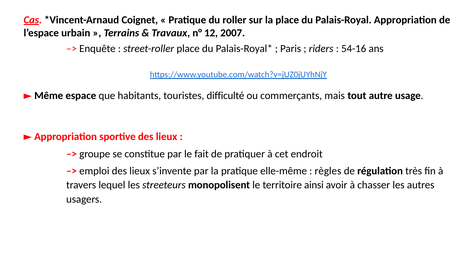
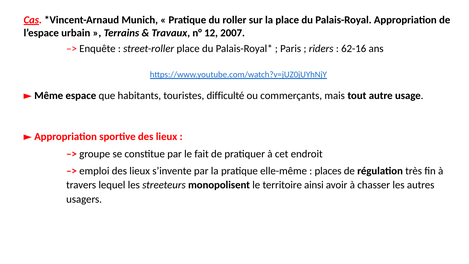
Coignet: Coignet -> Munich
54-16: 54-16 -> 62-16
règles: règles -> places
